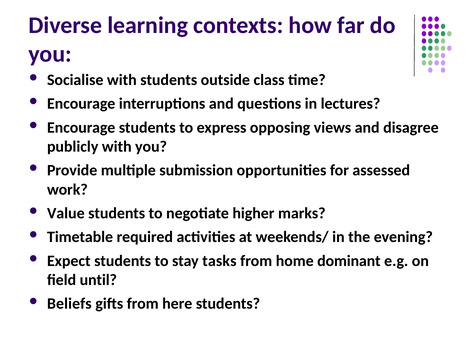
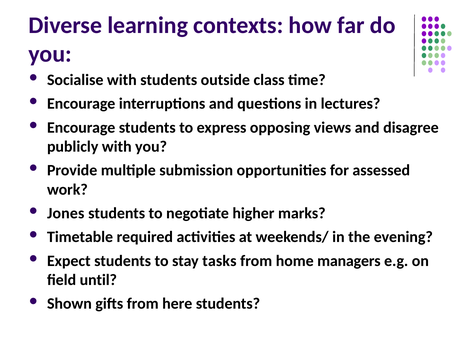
Value: Value -> Jones
dominant: dominant -> managers
Beliefs: Beliefs -> Shown
